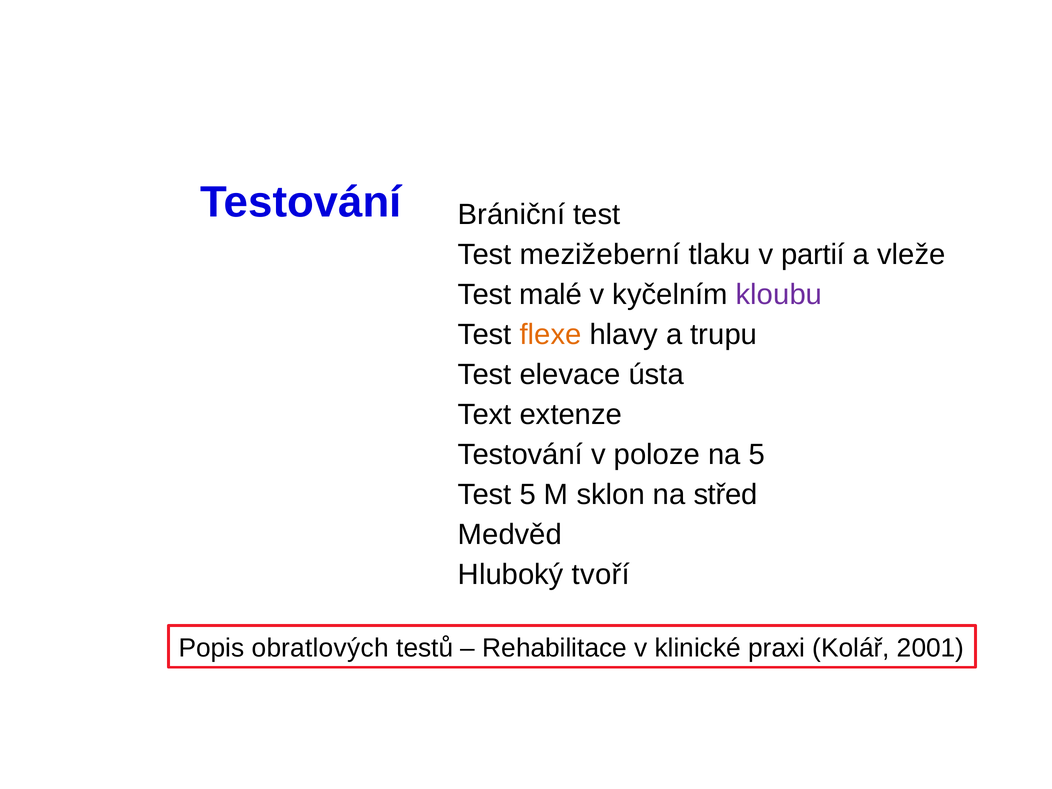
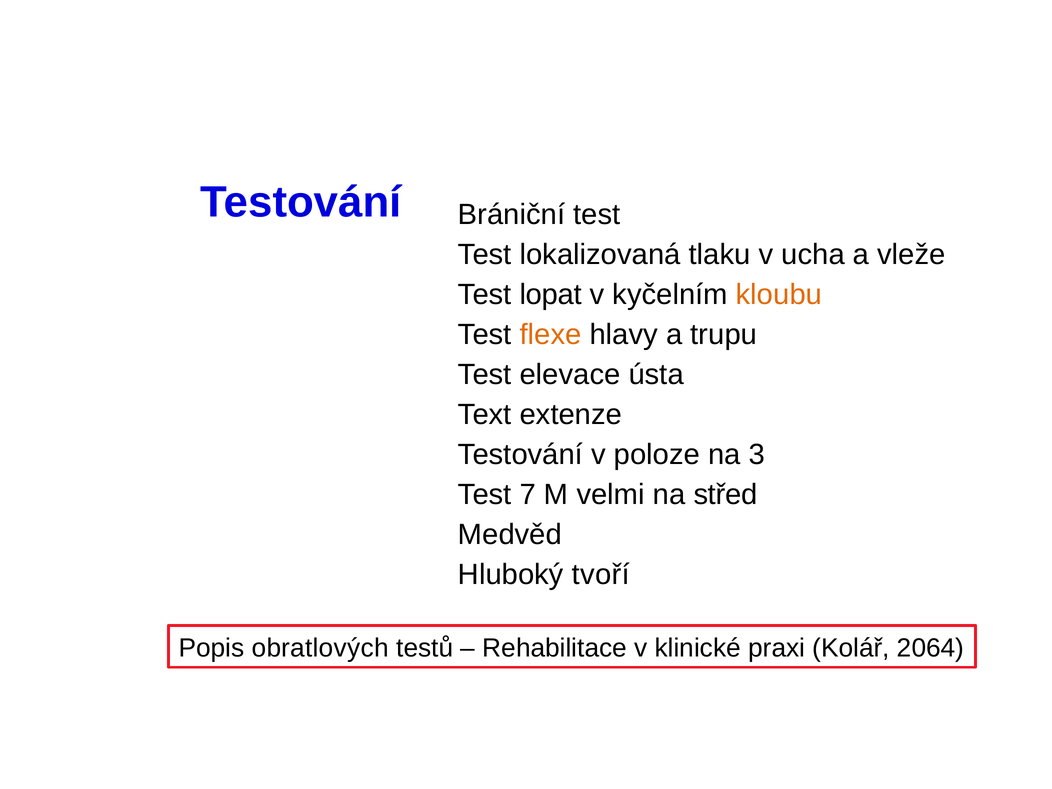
mezižeberní: mezižeberní -> lokalizovaná
partií: partií -> ucha
malé: malé -> lopat
kloubu colour: purple -> orange
na 5: 5 -> 3
Test 5: 5 -> 7
sklon: sklon -> velmi
2001: 2001 -> 2064
